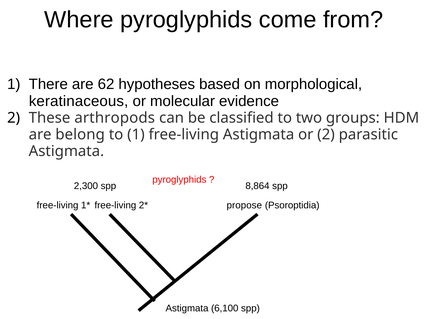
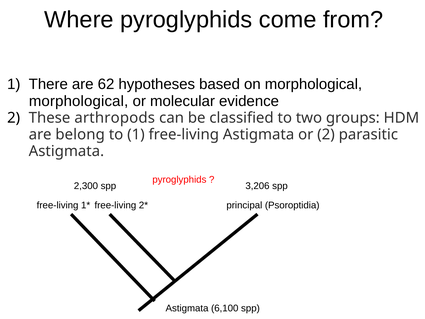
keratinaceous at (79, 101): keratinaceous -> morphological
8,864: 8,864 -> 3,206
propose: propose -> principal
